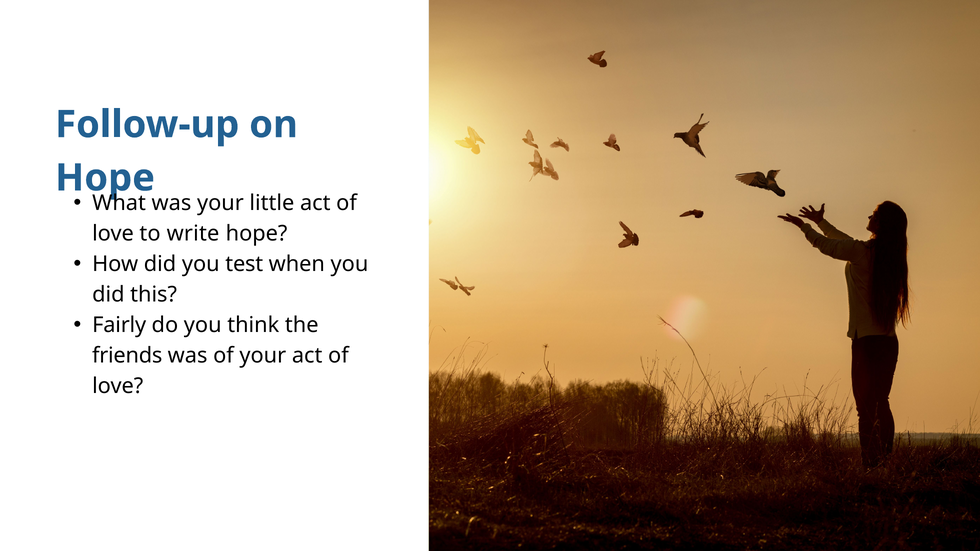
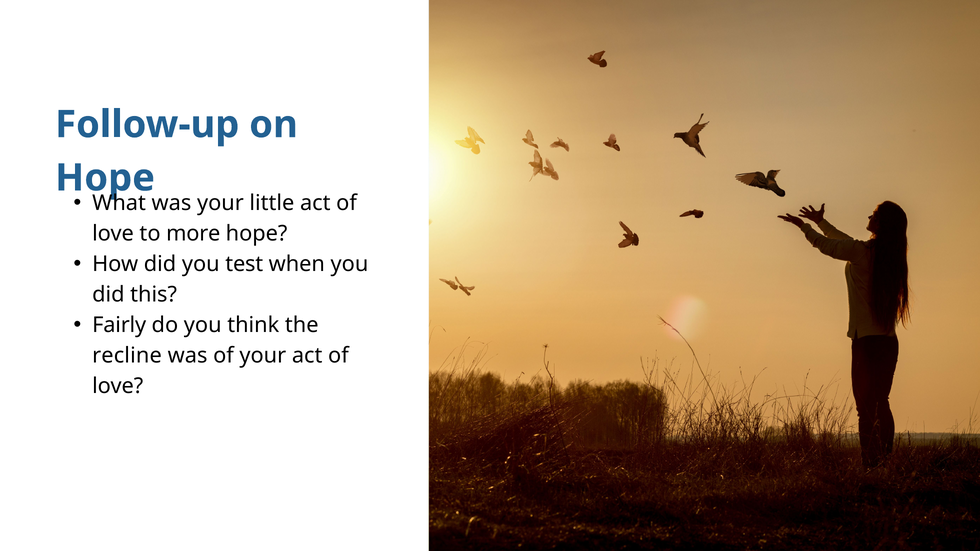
write: write -> more
friends: friends -> recline
